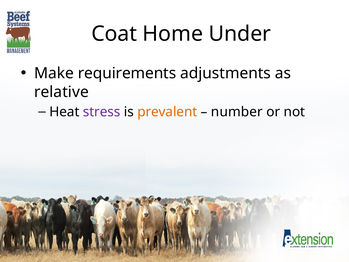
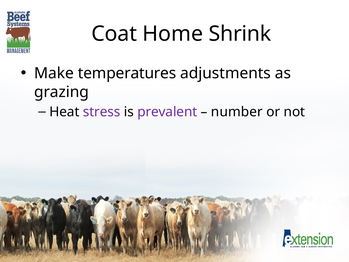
Under: Under -> Shrink
requirements: requirements -> temperatures
relative: relative -> grazing
prevalent colour: orange -> purple
